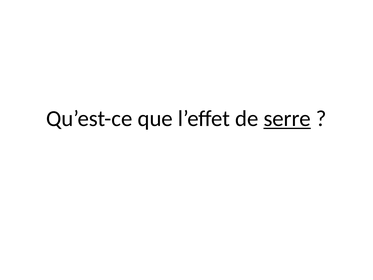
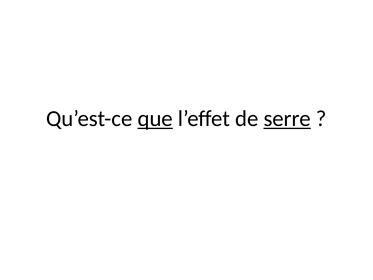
que underline: none -> present
